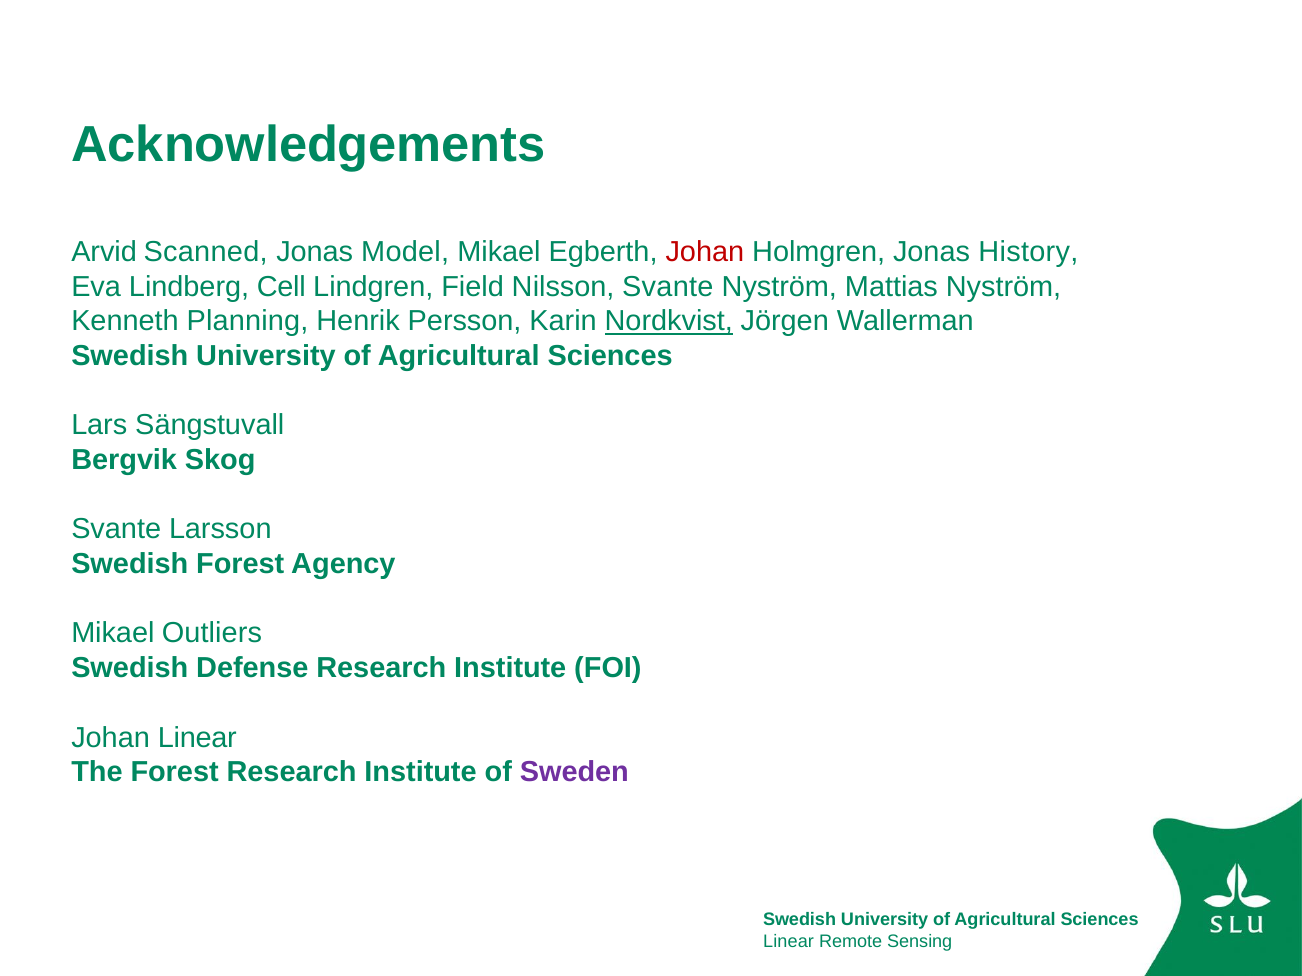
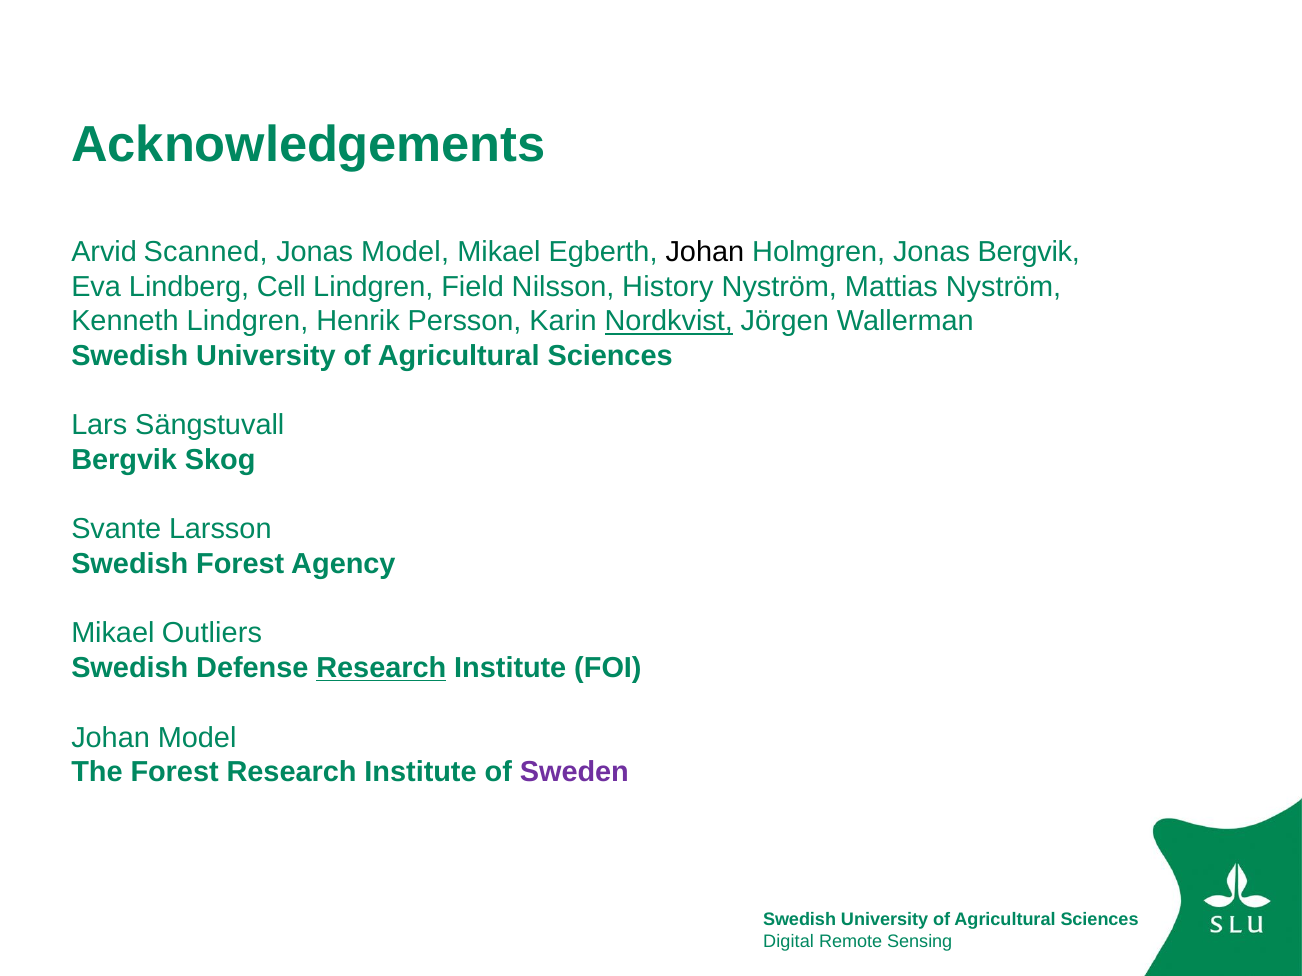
Johan at (705, 252) colour: red -> black
Jonas History: History -> Bergvik
Nilsson Svante: Svante -> History
Kenneth Planning: Planning -> Lindgren
Research at (381, 668) underline: none -> present
Johan Linear: Linear -> Model
Linear at (789, 942): Linear -> Digital
